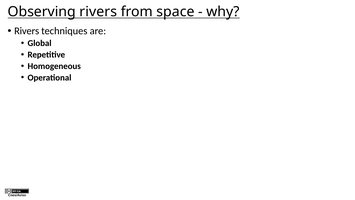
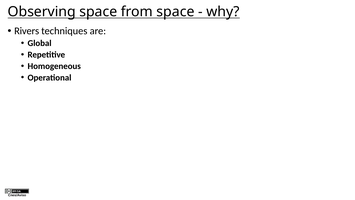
Observing rivers: rivers -> space
